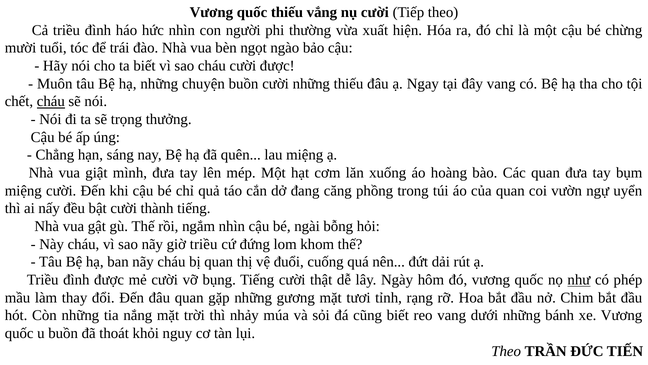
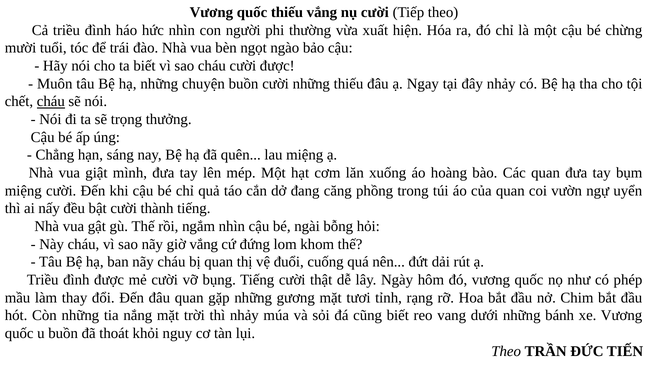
đây vang: vang -> nhảy
giờ triều: triều -> vắng
như underline: present -> none
